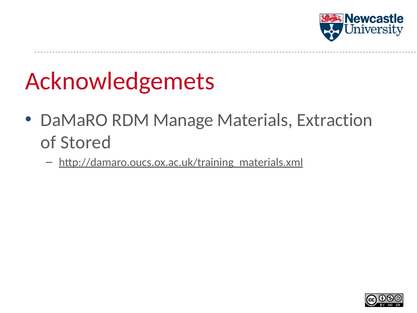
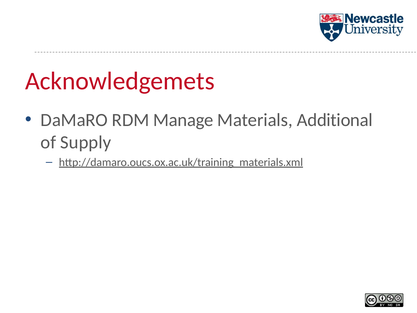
Extraction: Extraction -> Additional
Stored: Stored -> Supply
